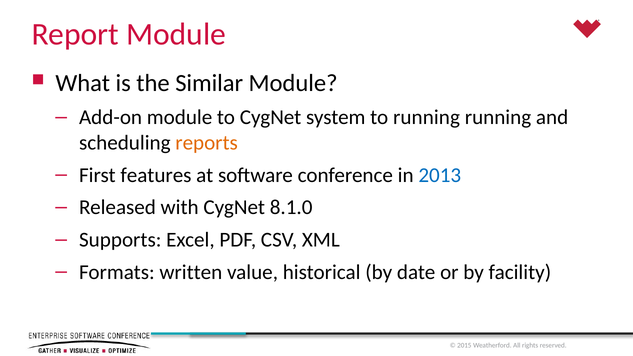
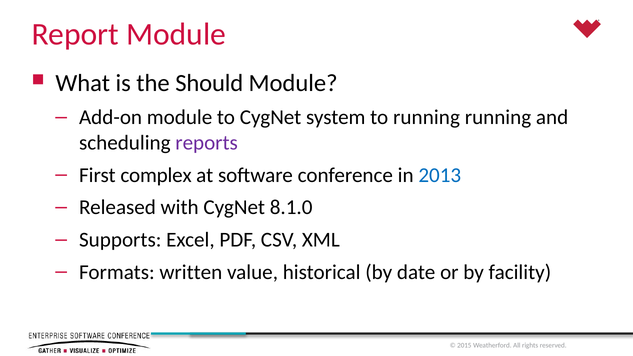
Similar: Similar -> Should
reports colour: orange -> purple
features: features -> complex
